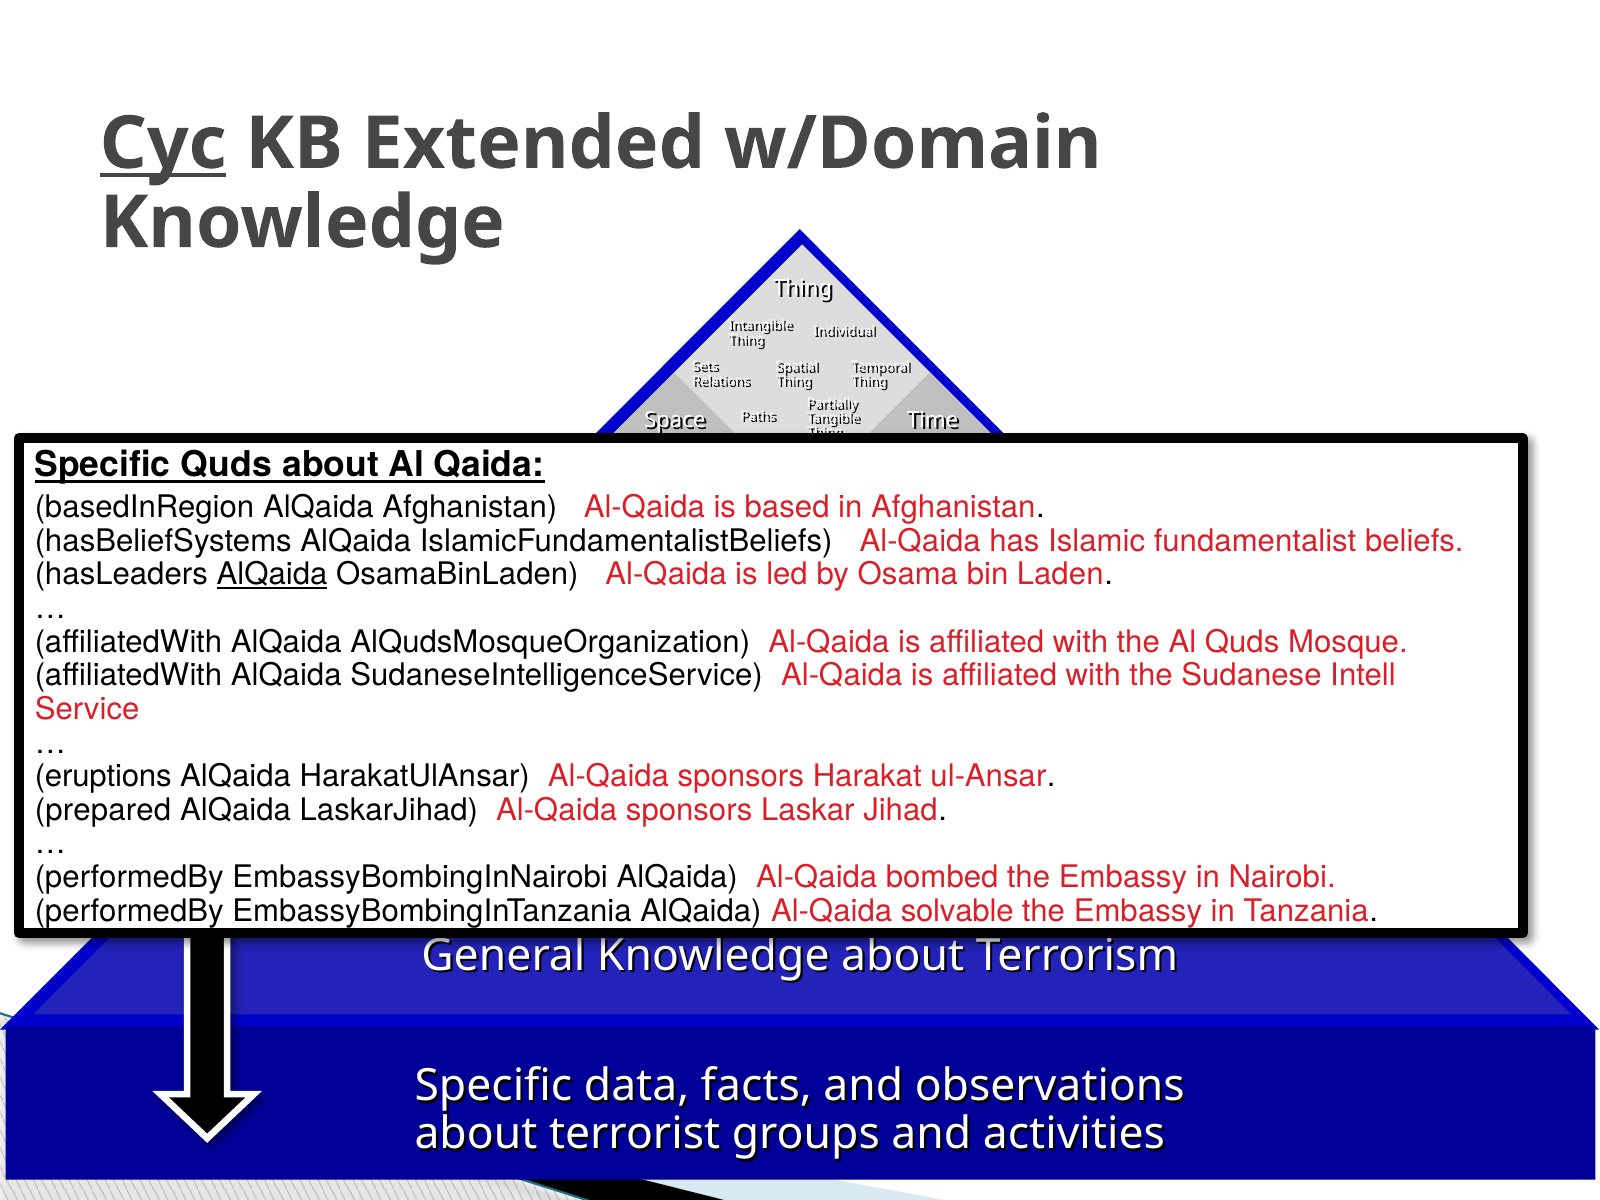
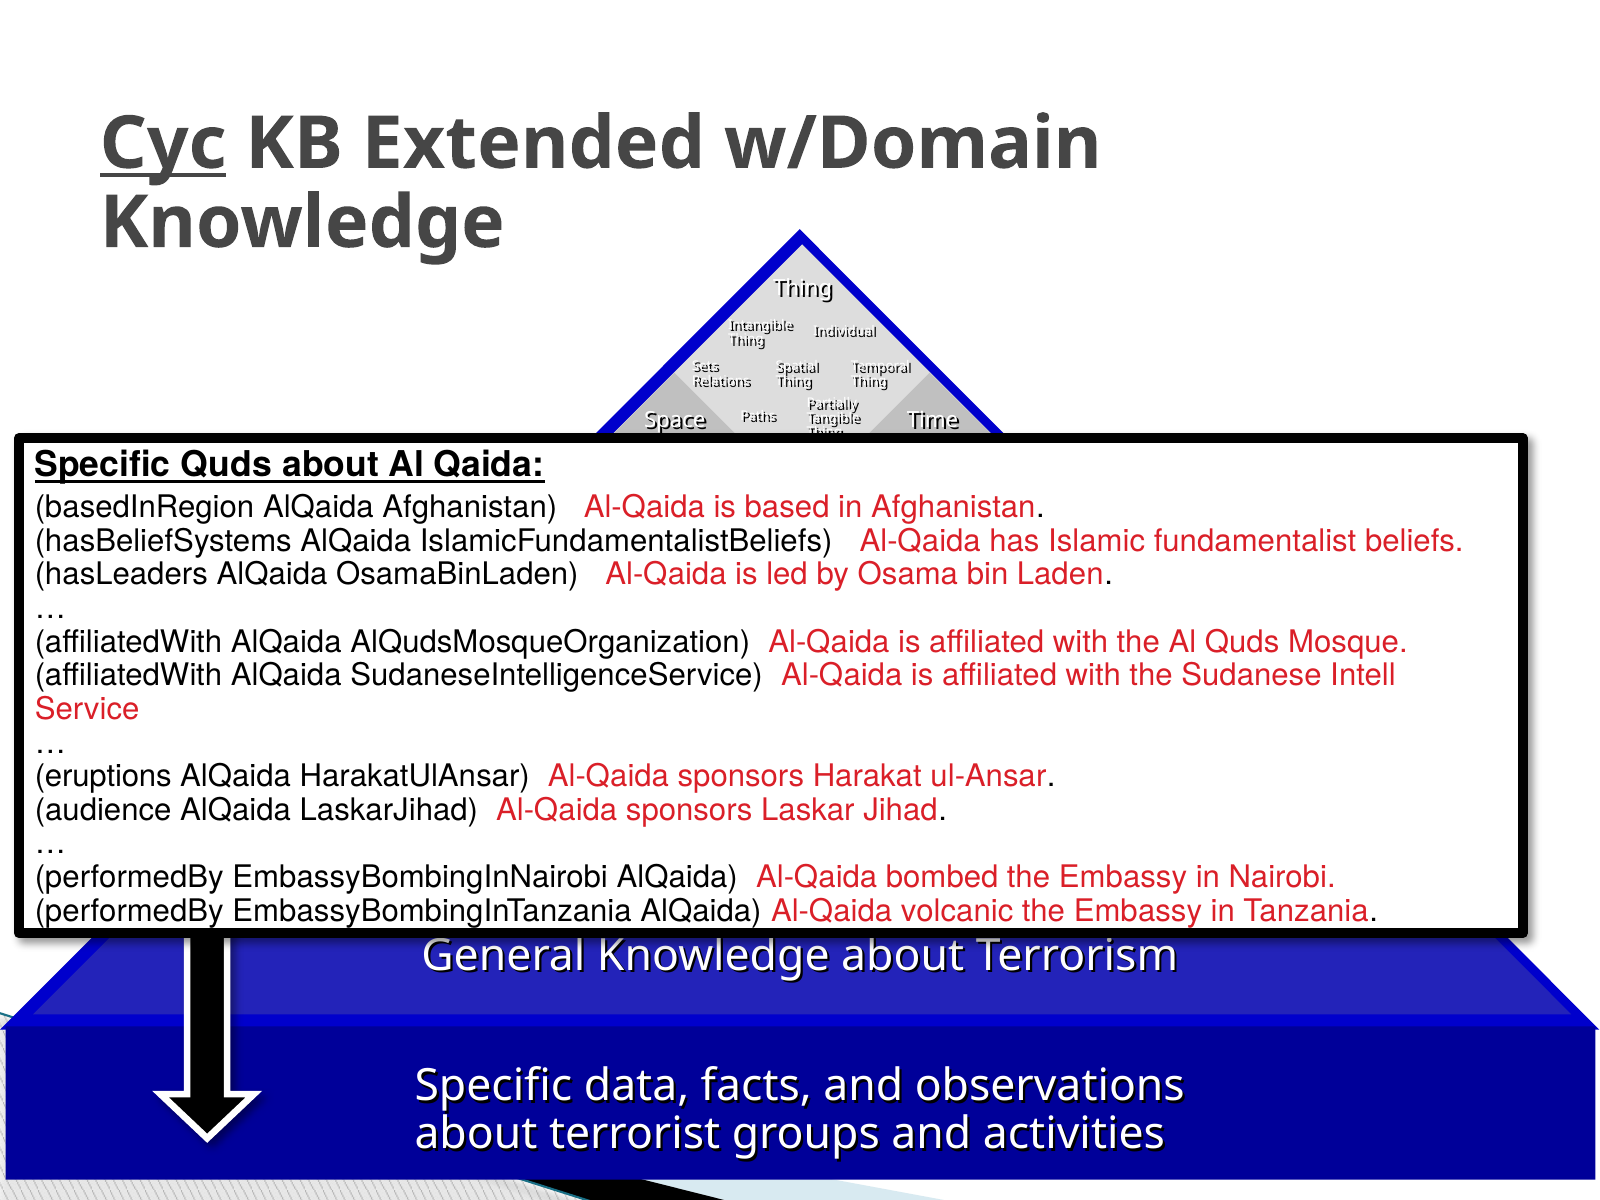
AlQaida at (272, 575) underline: present -> none
prepared: prepared -> audience
solvable: solvable -> volcanic
